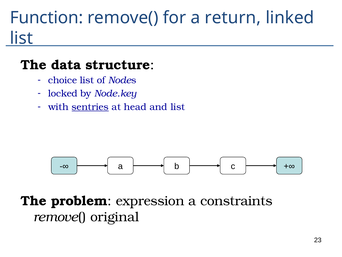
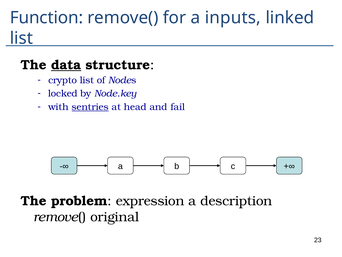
return: return -> inputs
data underline: none -> present
choice: choice -> crypto
and list: list -> fail
constraints: constraints -> description
